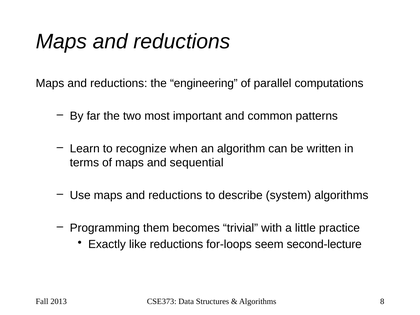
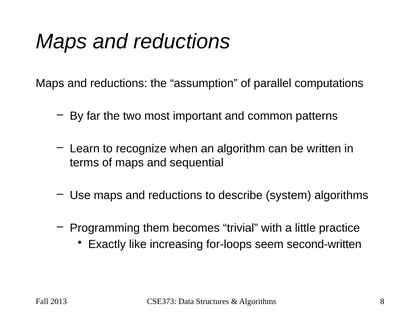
engineering: engineering -> assumption
like reductions: reductions -> increasing
second-lecture: second-lecture -> second-written
